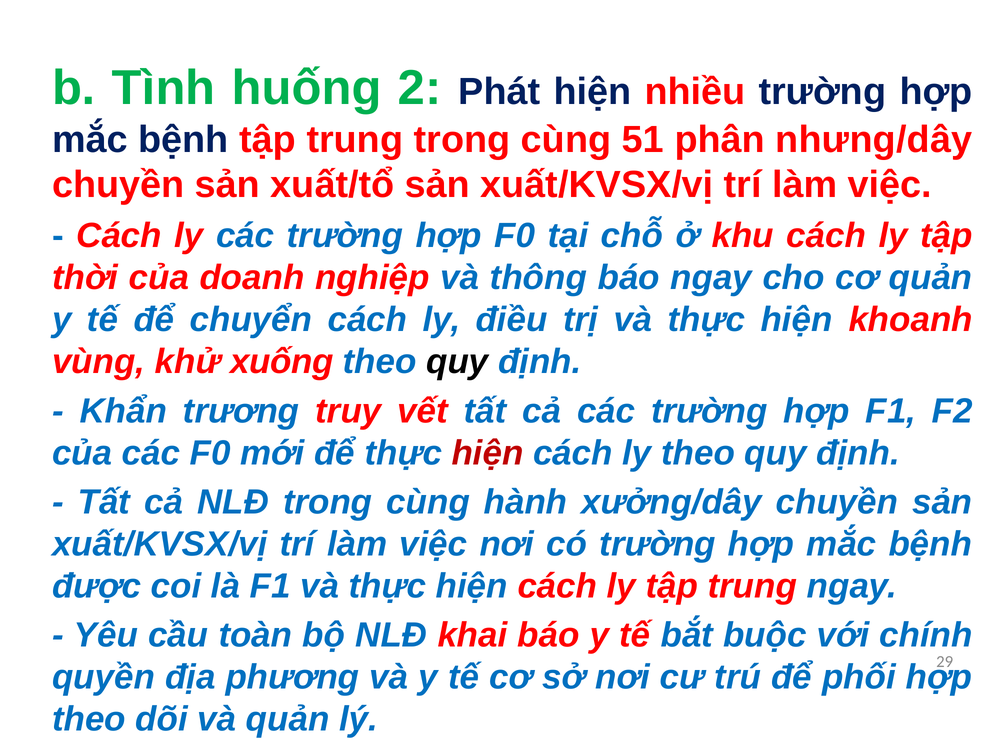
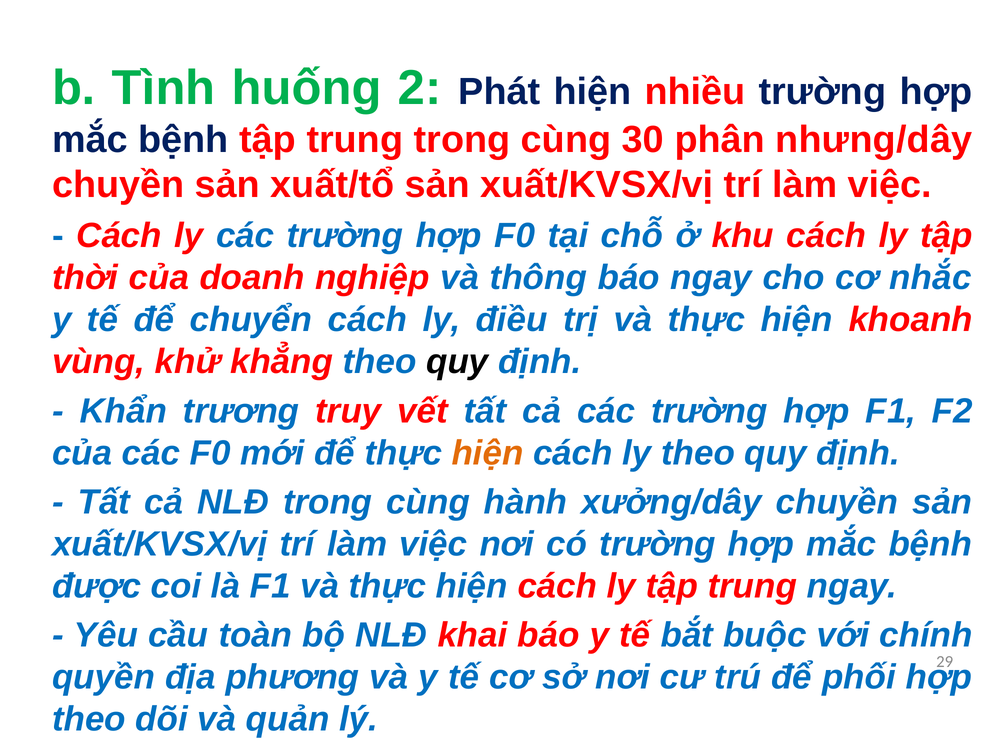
51: 51 -> 30
cơ quản: quản -> nhắc
xuống: xuống -> khẳng
hiện at (487, 453) colour: red -> orange
